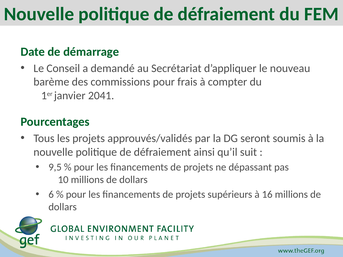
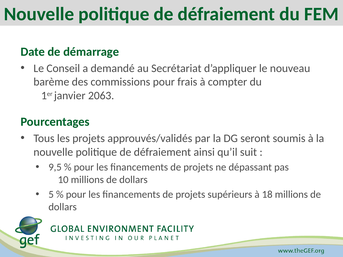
2041: 2041 -> 2063
6: 6 -> 5
16: 16 -> 18
